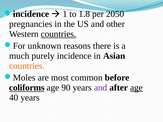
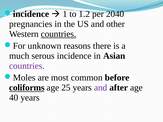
1.8: 1.8 -> 1.2
2050: 2050 -> 2040
purely: purely -> serous
countries at (27, 66) colour: orange -> purple
90: 90 -> 25
age at (136, 88) underline: present -> none
